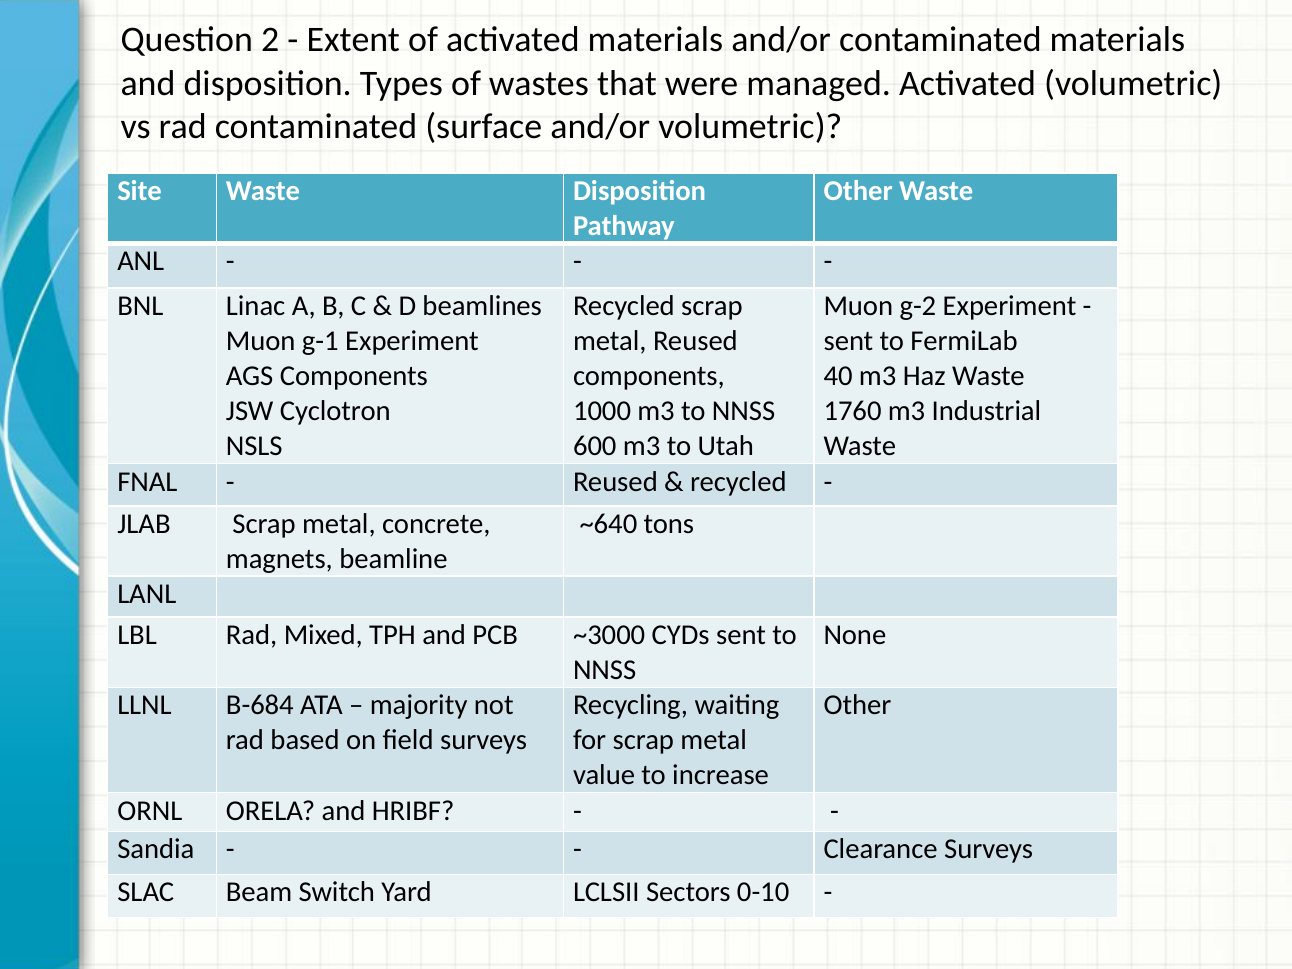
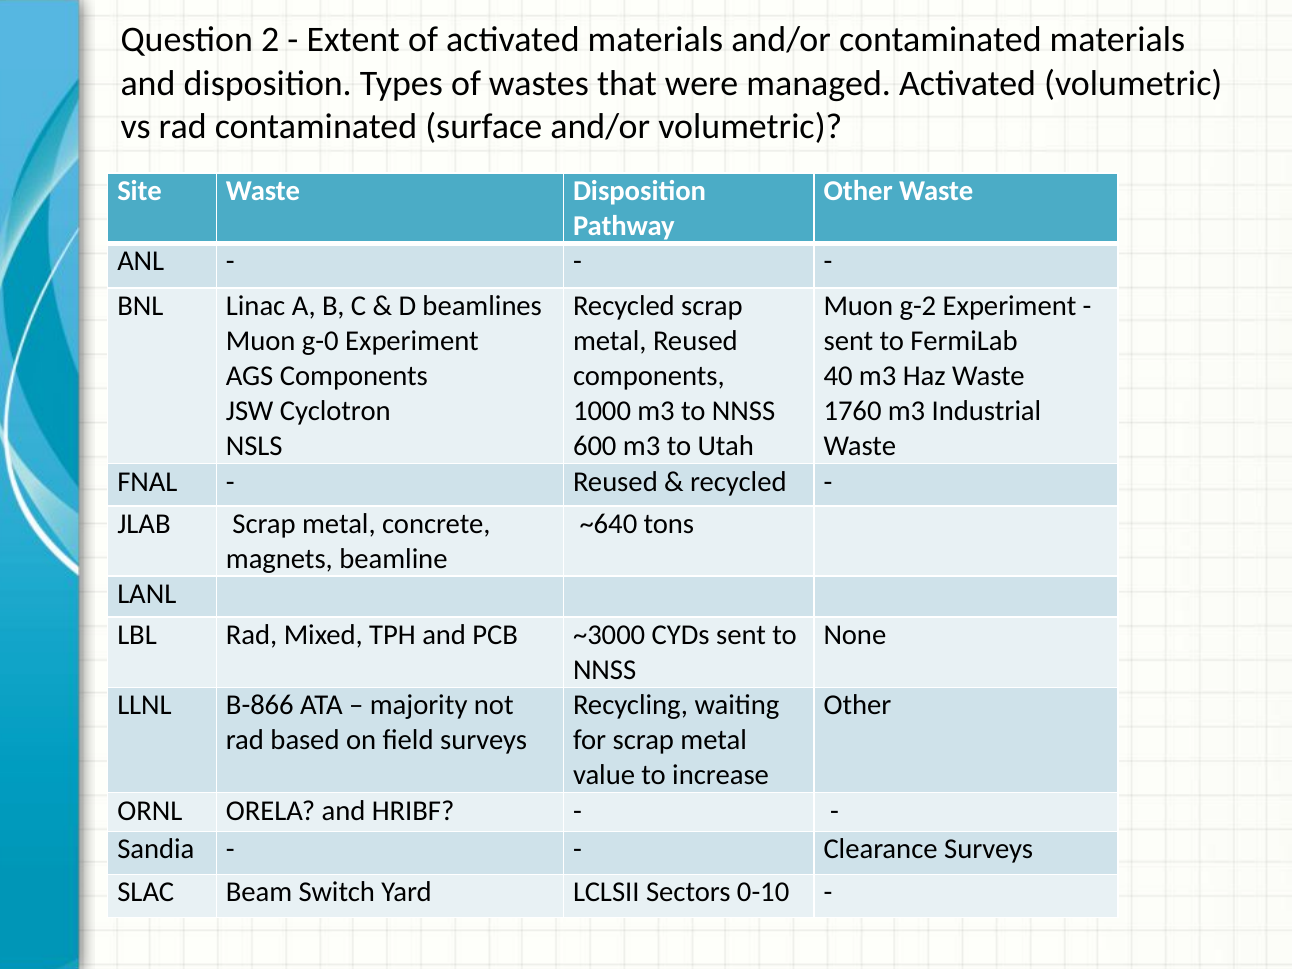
g-1: g-1 -> g-0
B-684: B-684 -> B-866
